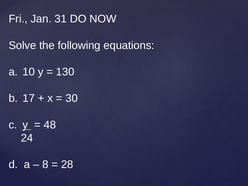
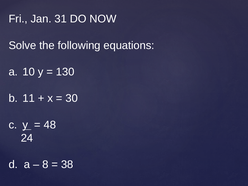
17: 17 -> 11
28: 28 -> 38
